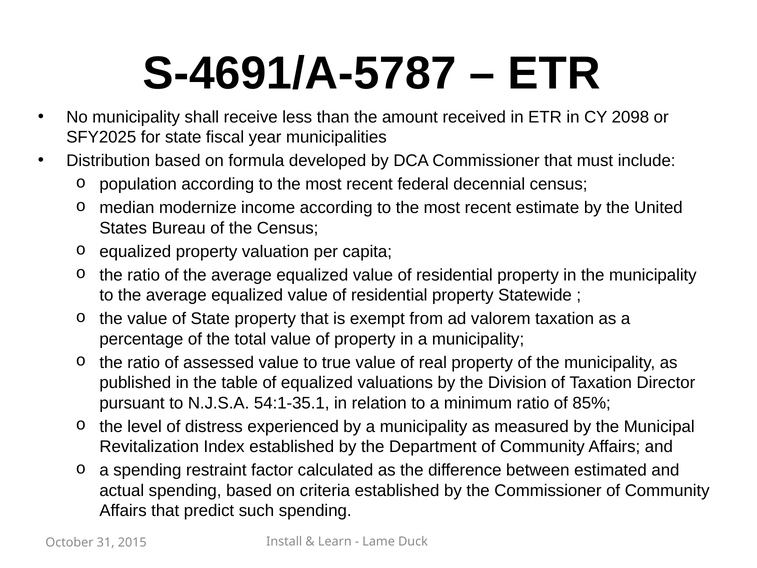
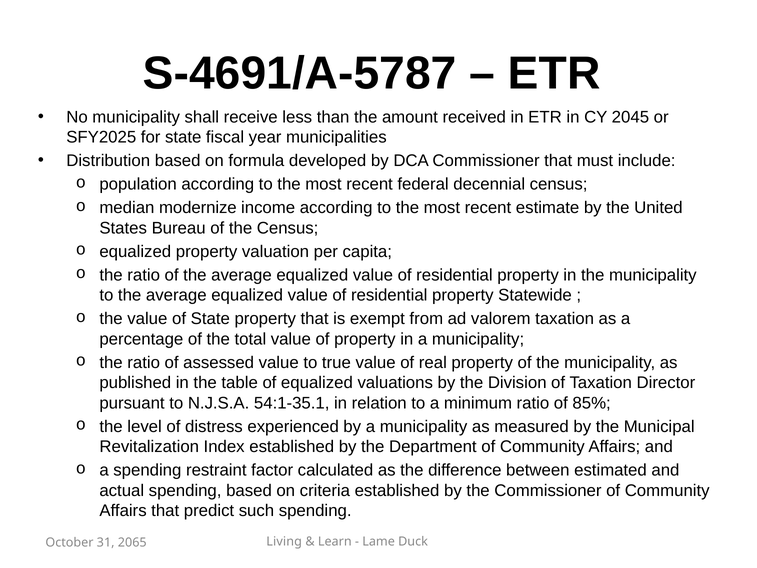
2098: 2098 -> 2045
Install: Install -> Living
2015: 2015 -> 2065
